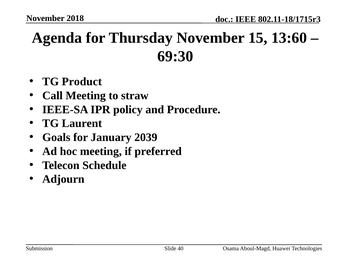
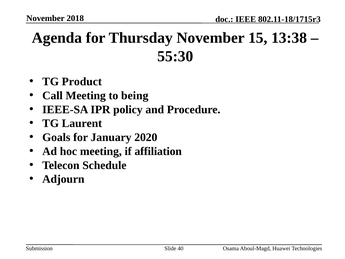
13:60: 13:60 -> 13:38
69:30: 69:30 -> 55:30
straw: straw -> being
2039: 2039 -> 2020
preferred: preferred -> affiliation
